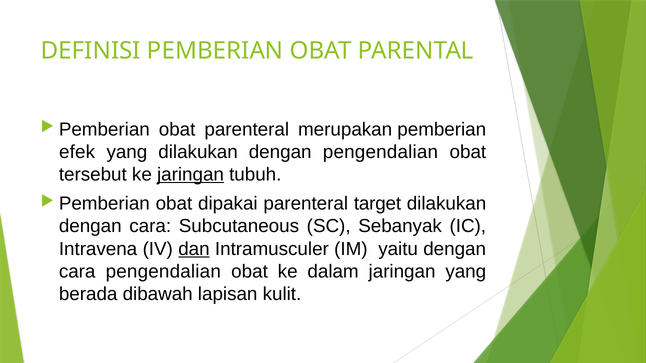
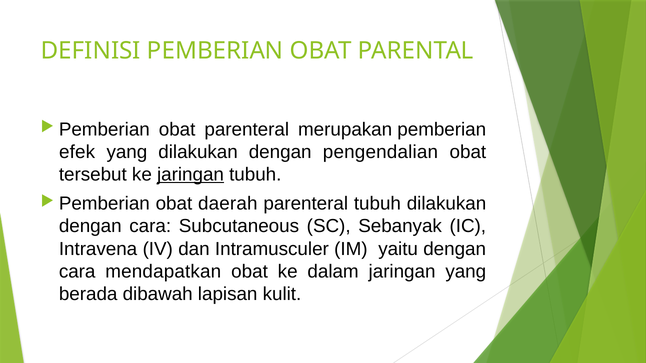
dipakai: dipakai -> daerah
parenteral target: target -> tubuh
dan underline: present -> none
cara pengendalian: pengendalian -> mendapatkan
